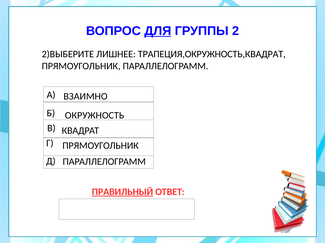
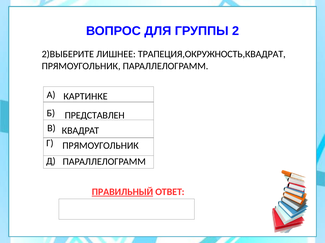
ДЛЯ underline: present -> none
ВЗАИМНО: ВЗАИМНО -> КАРТИНКЕ
ОКРУЖНОСТЬ: ОКРУЖНОСТЬ -> ПРЕДСТАВЛЕН
